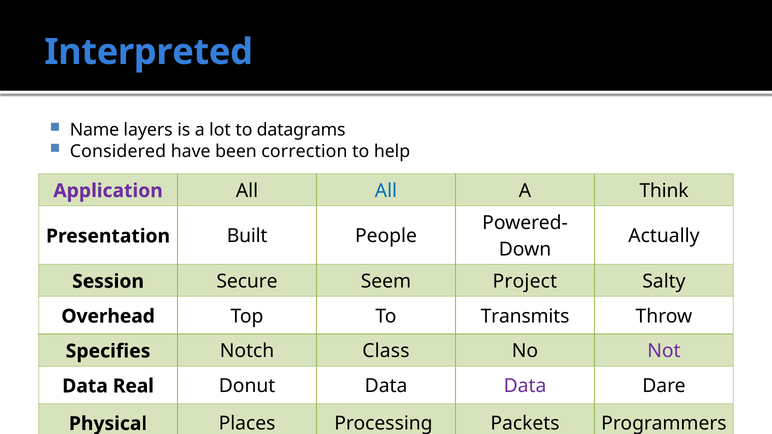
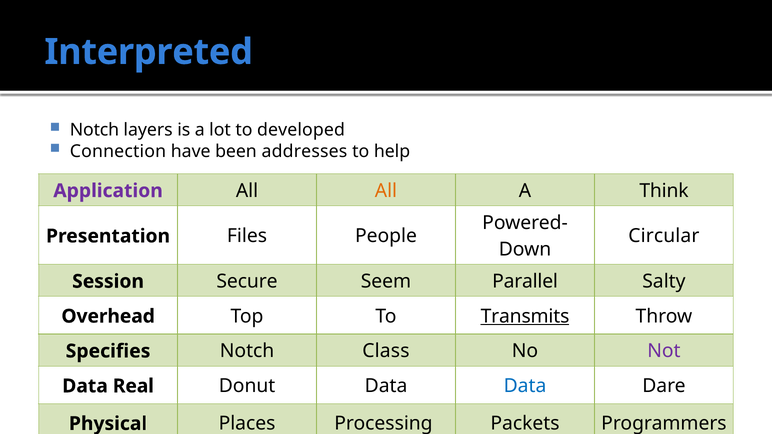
Name at (94, 130): Name -> Notch
datagrams: datagrams -> developed
Considered: Considered -> Connection
correction: correction -> addresses
All at (386, 191) colour: blue -> orange
Actually: Actually -> Circular
Built: Built -> Files
Project: Project -> Parallel
Transmits underline: none -> present
Data at (525, 386) colour: purple -> blue
